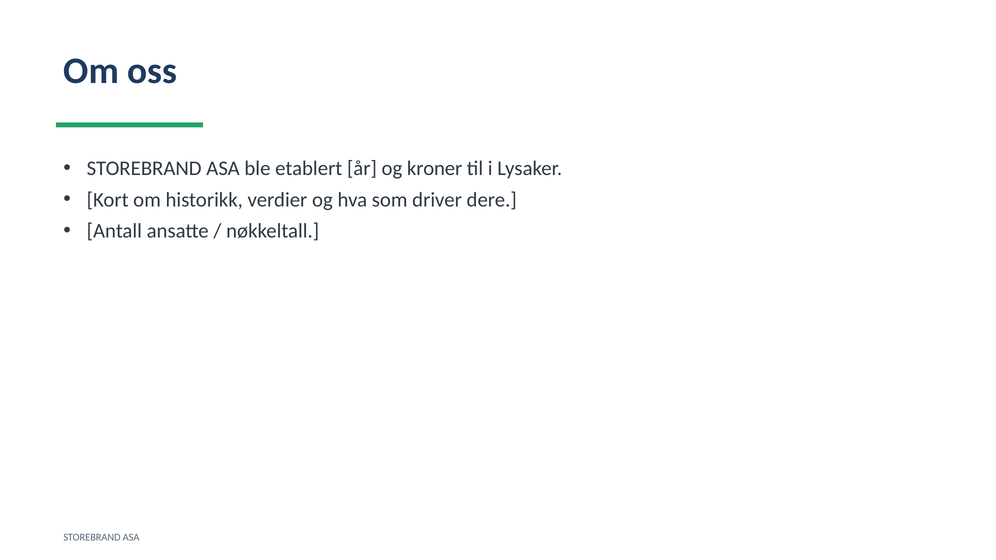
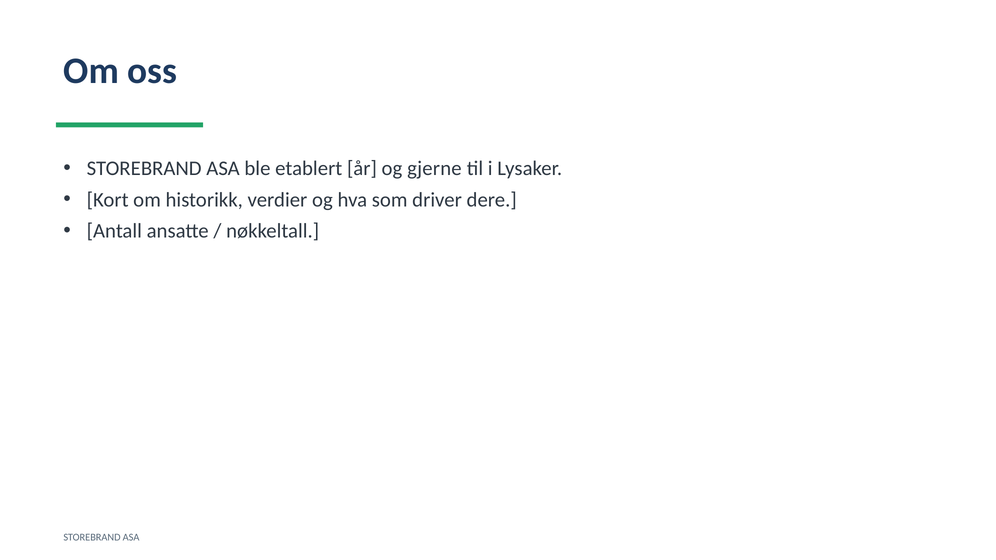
kroner: kroner -> gjerne
